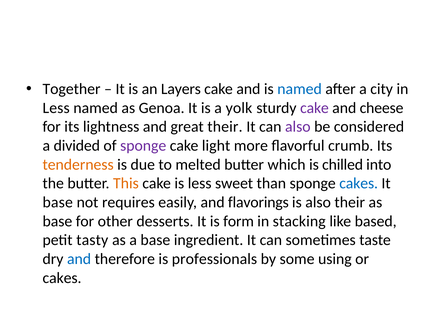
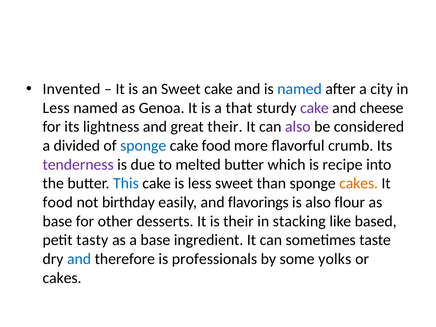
Together: Together -> Invented
an Layers: Layers -> Sweet
yolk: yolk -> that
sponge at (143, 146) colour: purple -> blue
cake light: light -> food
tenderness colour: orange -> purple
chilled: chilled -> recipe
This colour: orange -> blue
cakes at (359, 183) colour: blue -> orange
base at (58, 202): base -> food
requires: requires -> birthday
also their: their -> flour
is form: form -> their
using: using -> yolks
